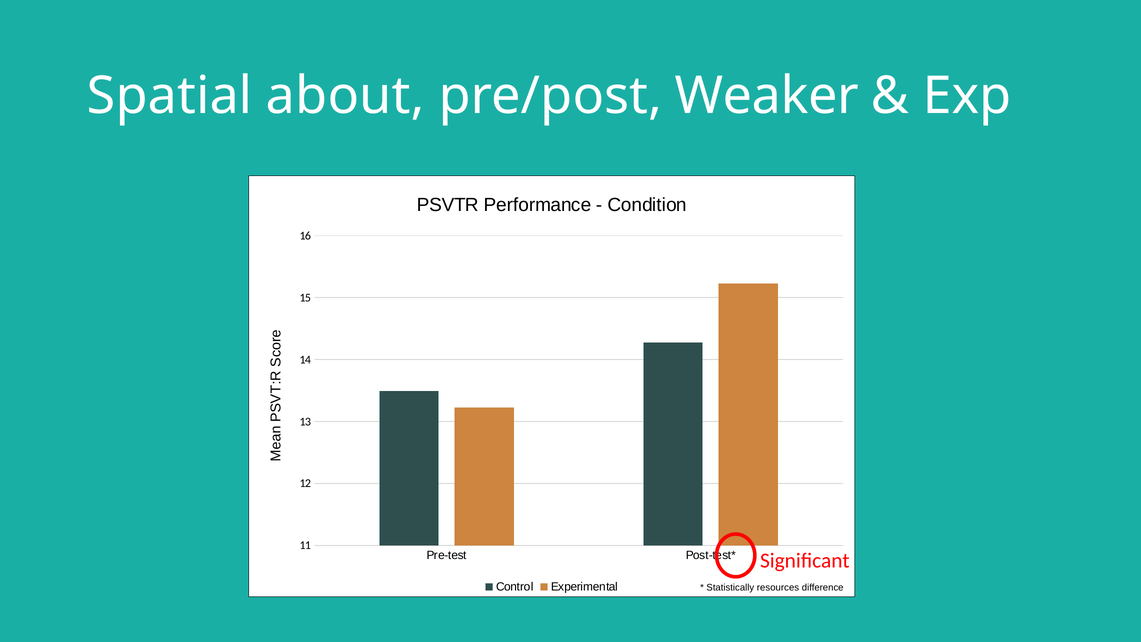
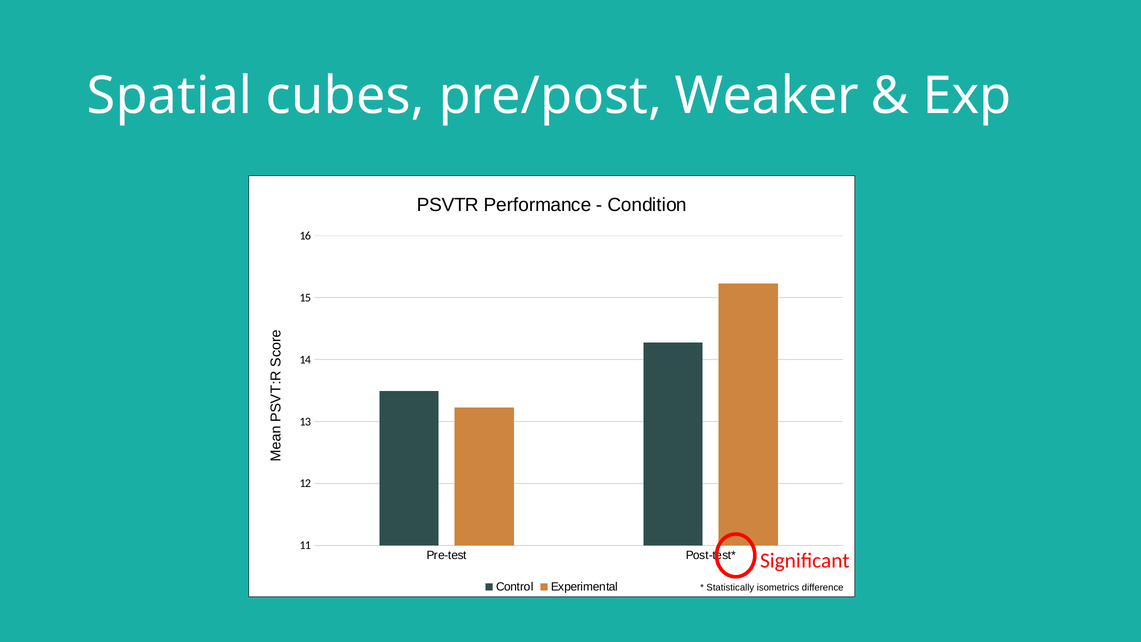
about: about -> cubes
resources: resources -> isometrics
